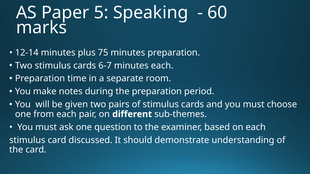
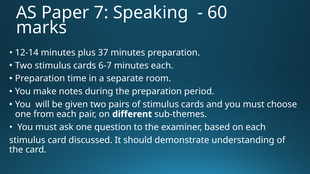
5: 5 -> 7
75: 75 -> 37
